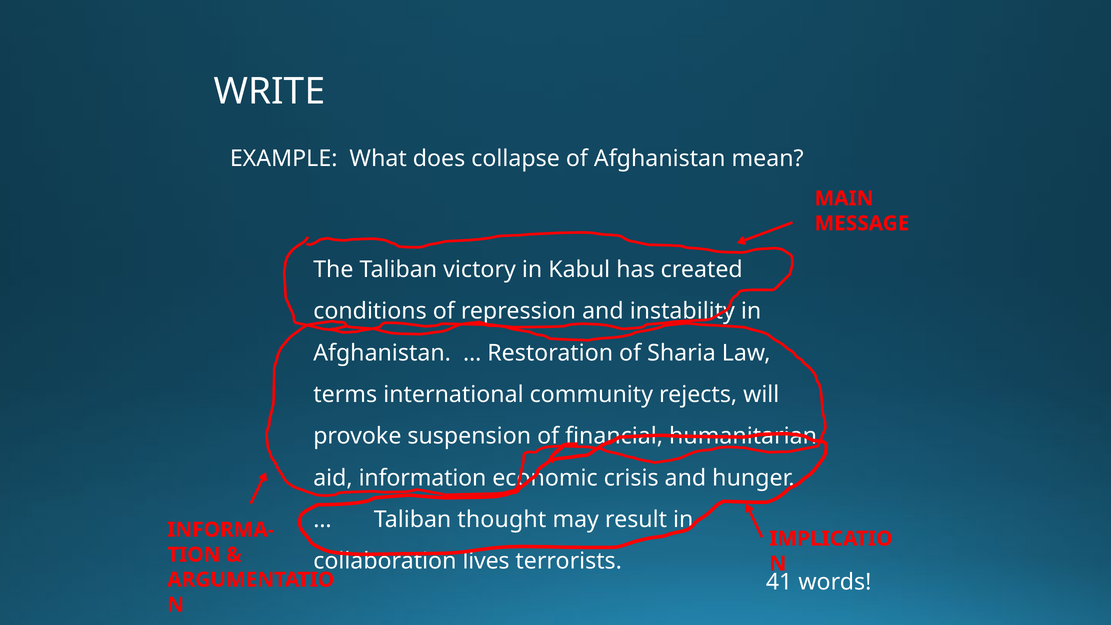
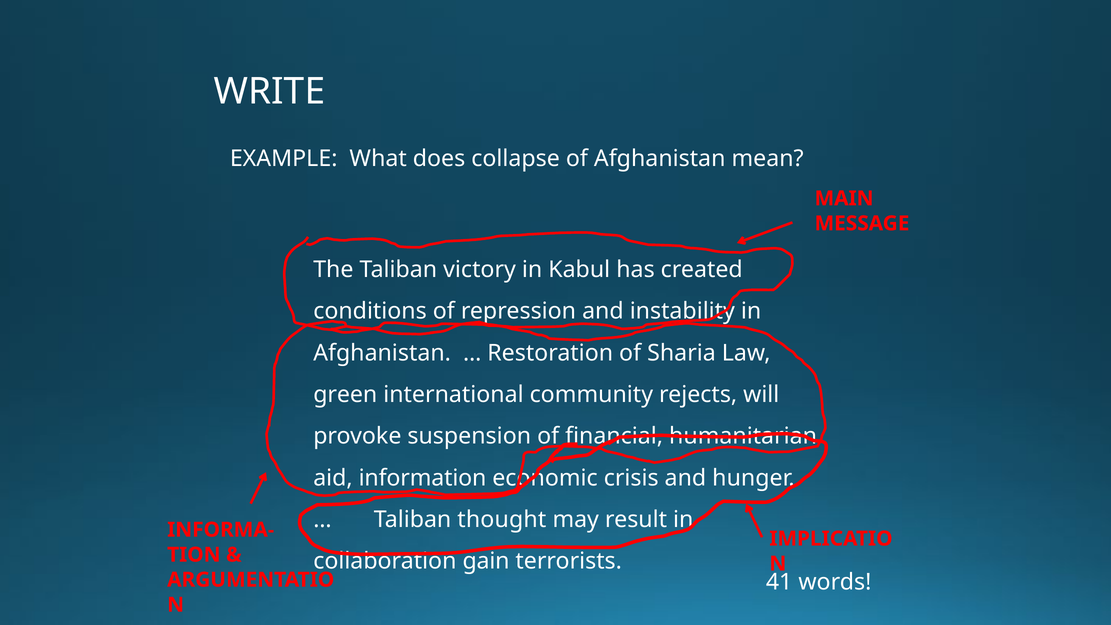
terms: terms -> green
lives: lives -> gain
